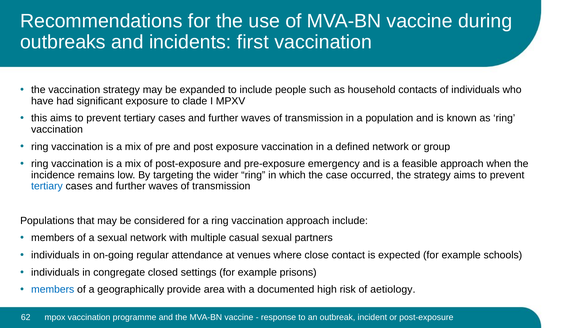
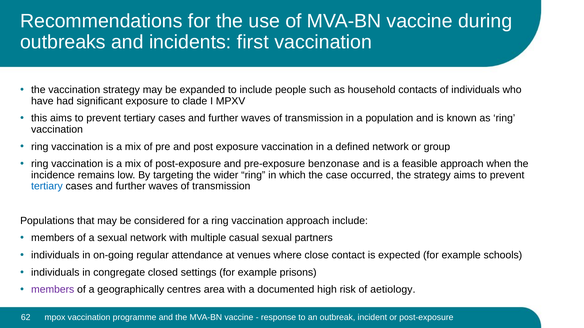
emergency: emergency -> benzonase
members at (53, 290) colour: blue -> purple
provide: provide -> centres
